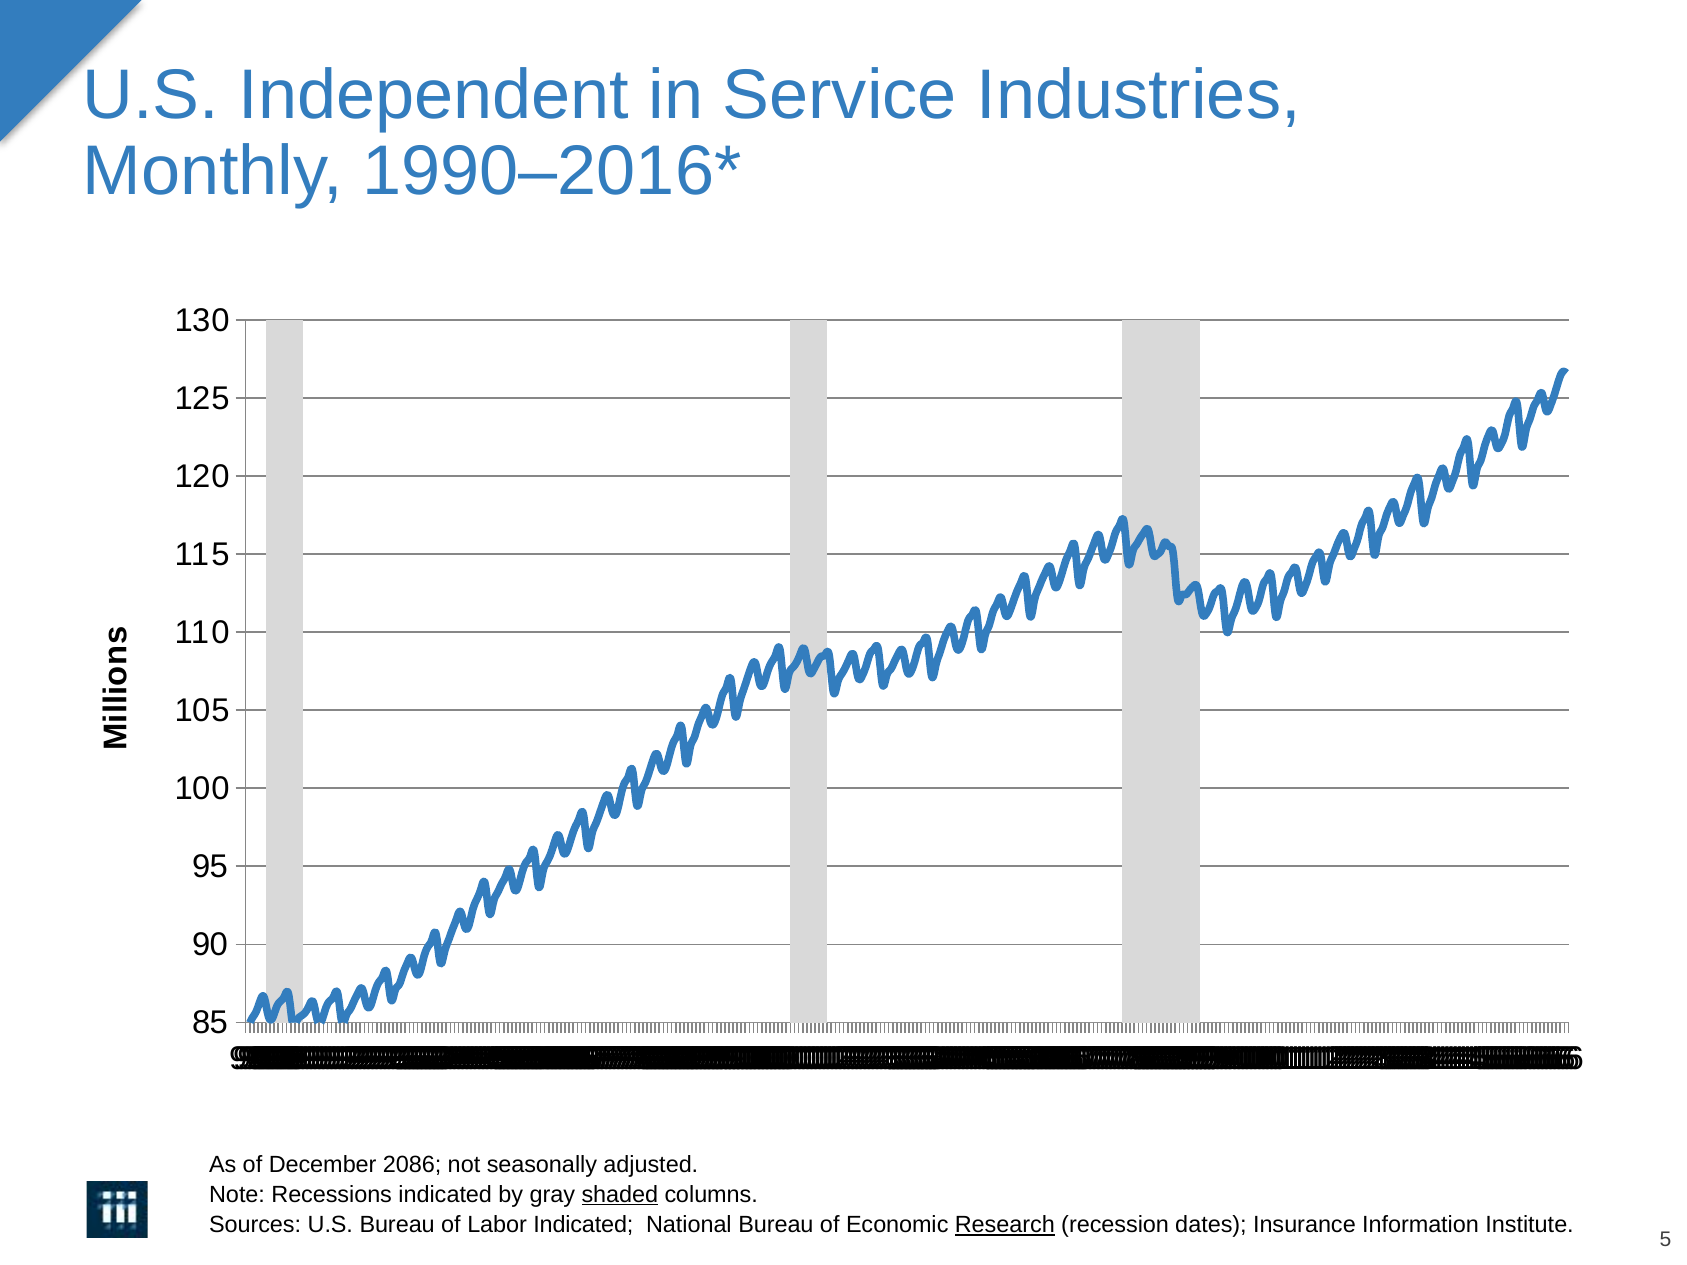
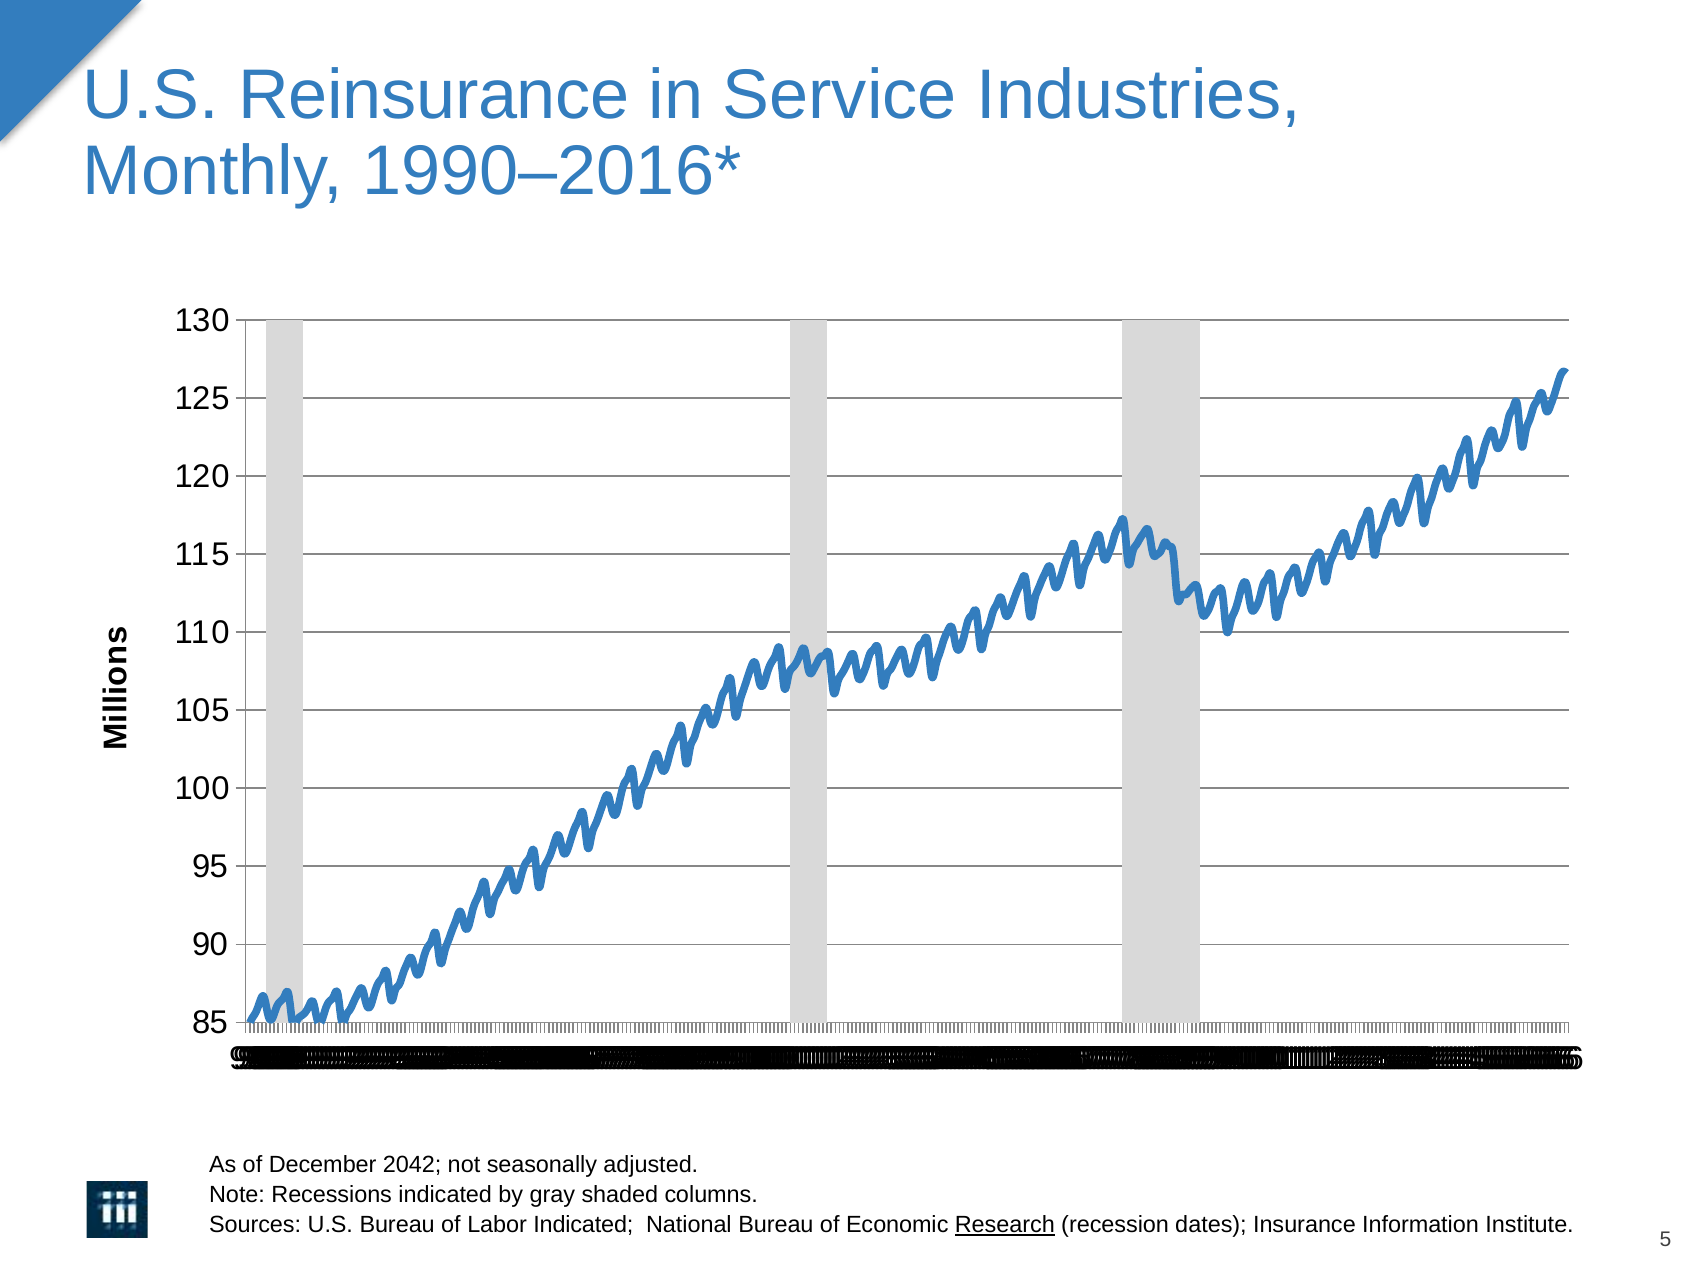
Independent: Independent -> Reinsurance
2086: 2086 -> 2042
shaded underline: present -> none
